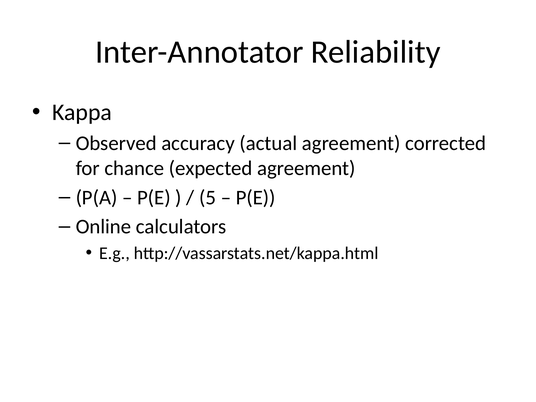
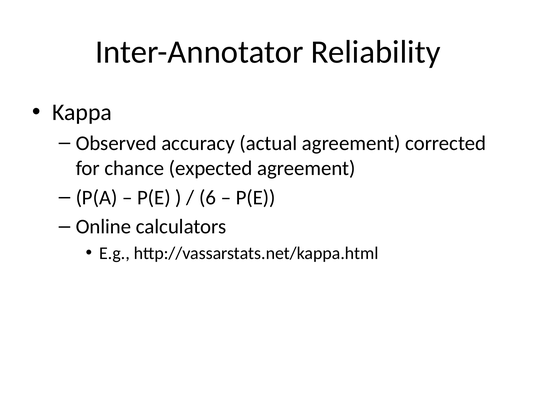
5: 5 -> 6
